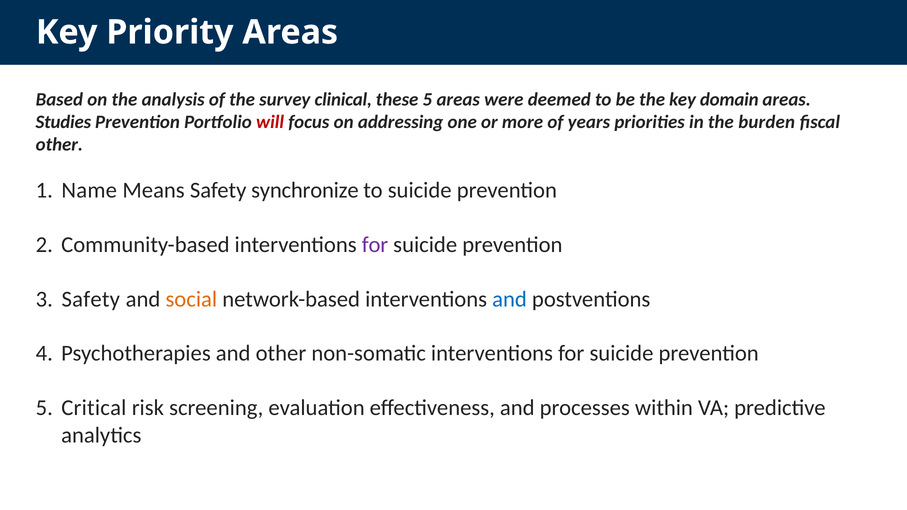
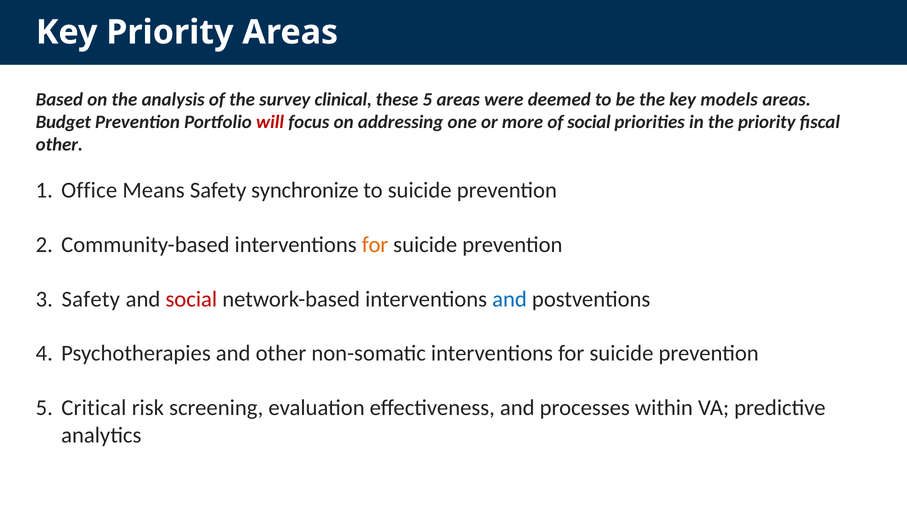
domain: domain -> models
Studies: Studies -> Budget
of years: years -> social
the burden: burden -> priority
Name: Name -> Office
for at (375, 245) colour: purple -> orange
social at (191, 299) colour: orange -> red
